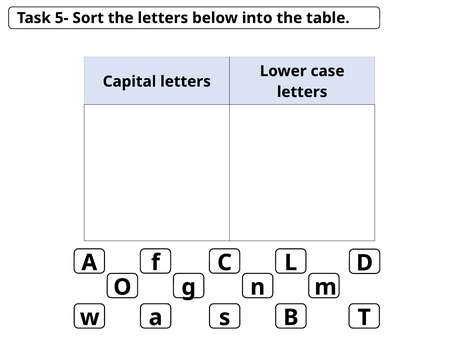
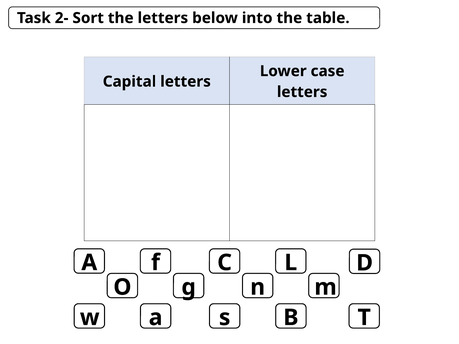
5-: 5- -> 2-
